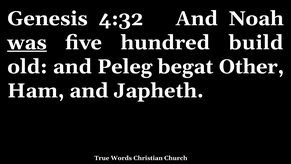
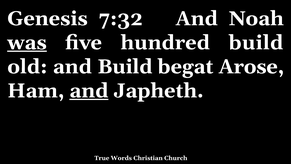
4:32: 4:32 -> 7:32
and Peleg: Peleg -> Build
Other: Other -> Arose
and at (89, 91) underline: none -> present
